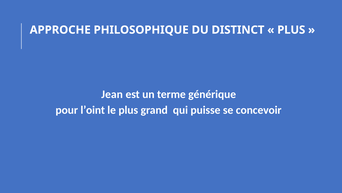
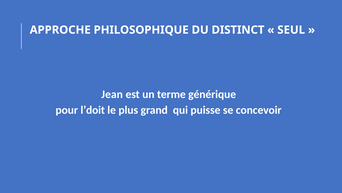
PLUS at (291, 30): PLUS -> SEUL
l’oint: l’oint -> l’doit
